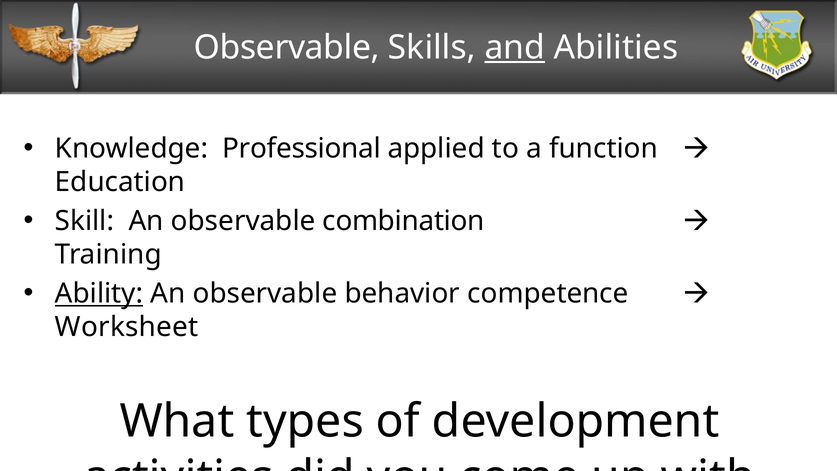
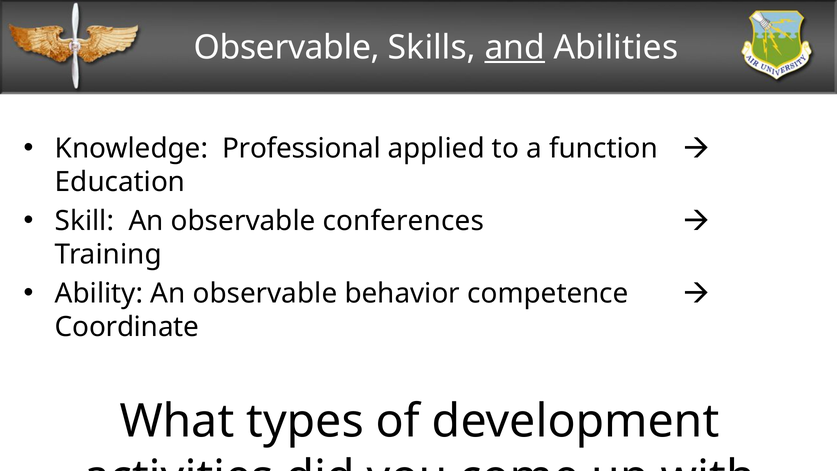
combination: combination -> conferences
Ability underline: present -> none
Worksheet: Worksheet -> Coordinate
